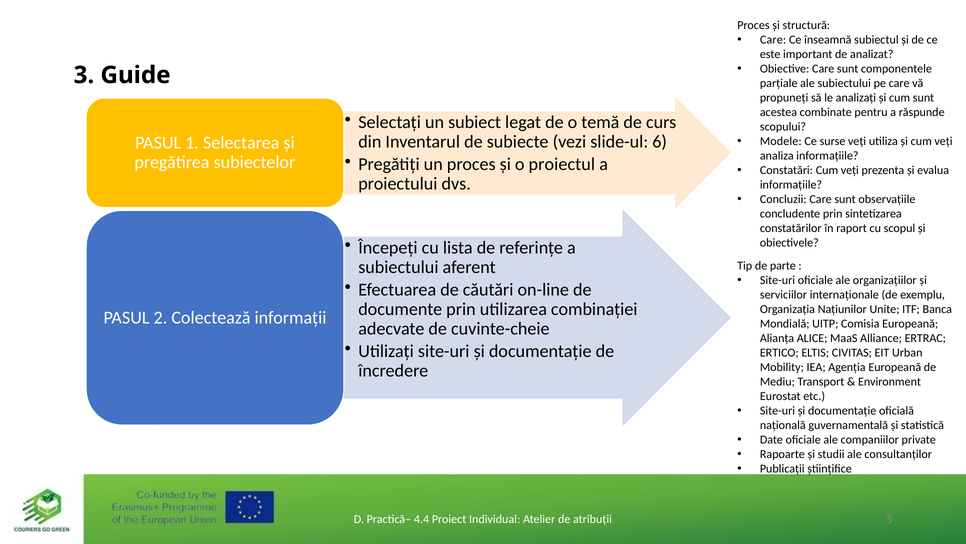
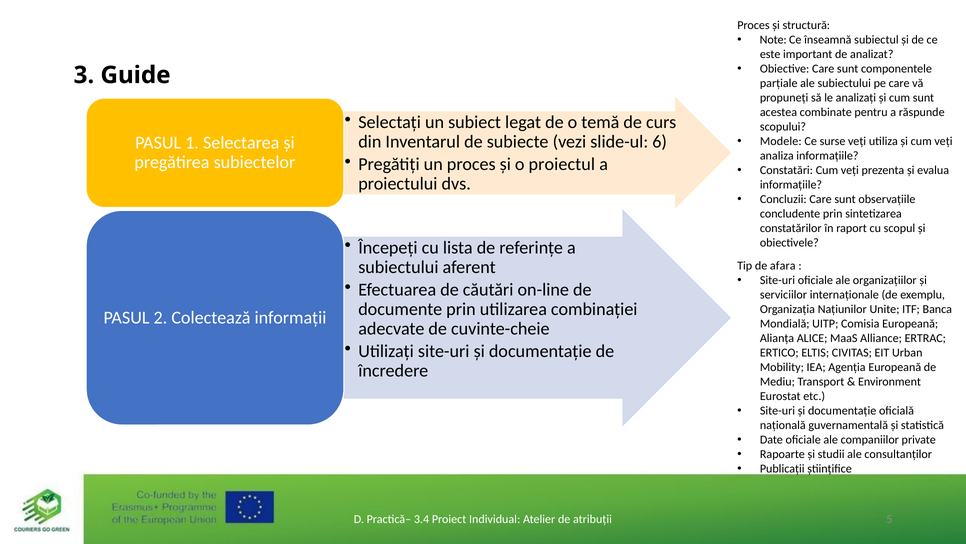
Care at (773, 40): Care -> Note
parte: parte -> afara
4.4: 4.4 -> 3.4
